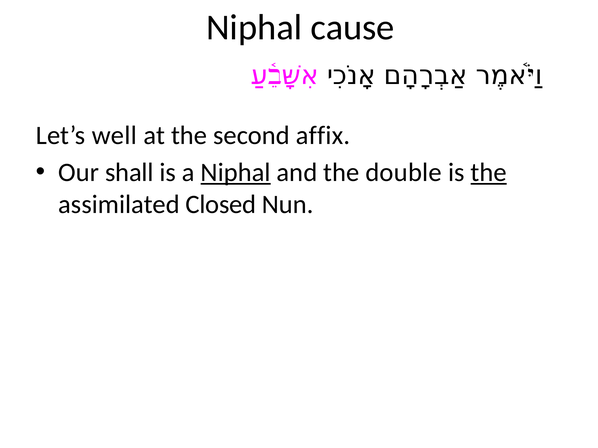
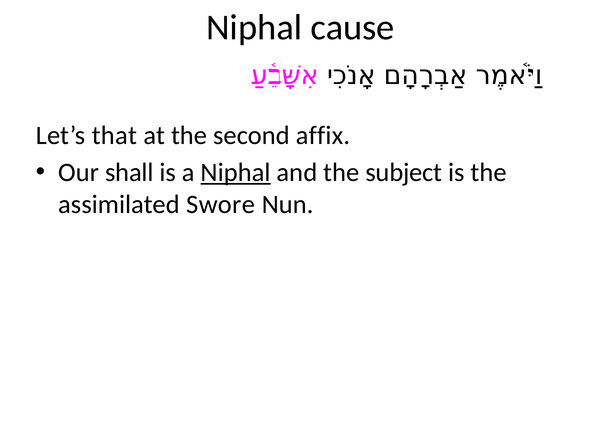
well: well -> that
double: double -> subject
the at (489, 173) underline: present -> none
Closed: Closed -> Swore
